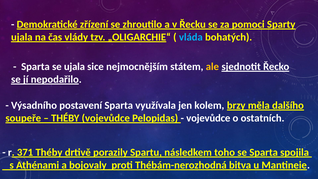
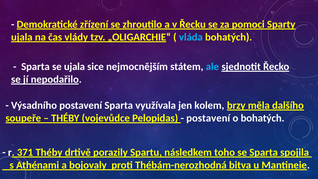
ale colour: yellow -> light blue
vojevůdce at (208, 118): vojevůdce -> postavení
o ostatních: ostatních -> bohatých
